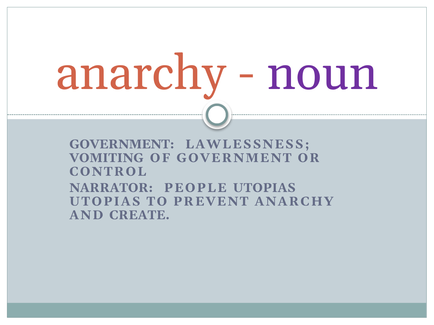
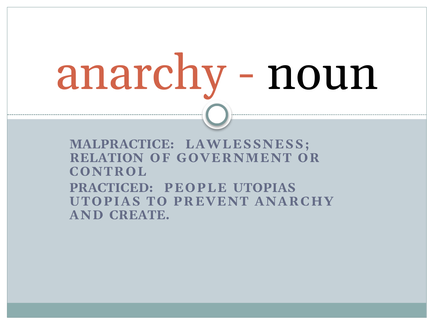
noun colour: purple -> black
GOVERNMENT at (122, 144): GOVERNMENT -> MALPRACTICE
VOMITING: VOMITING -> RELATION
NARRATOR: NARRATOR -> PRACTICED
